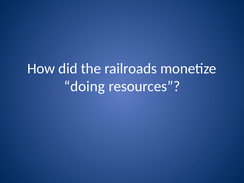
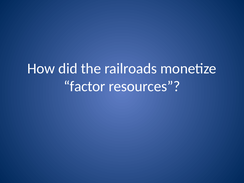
doing: doing -> factor
